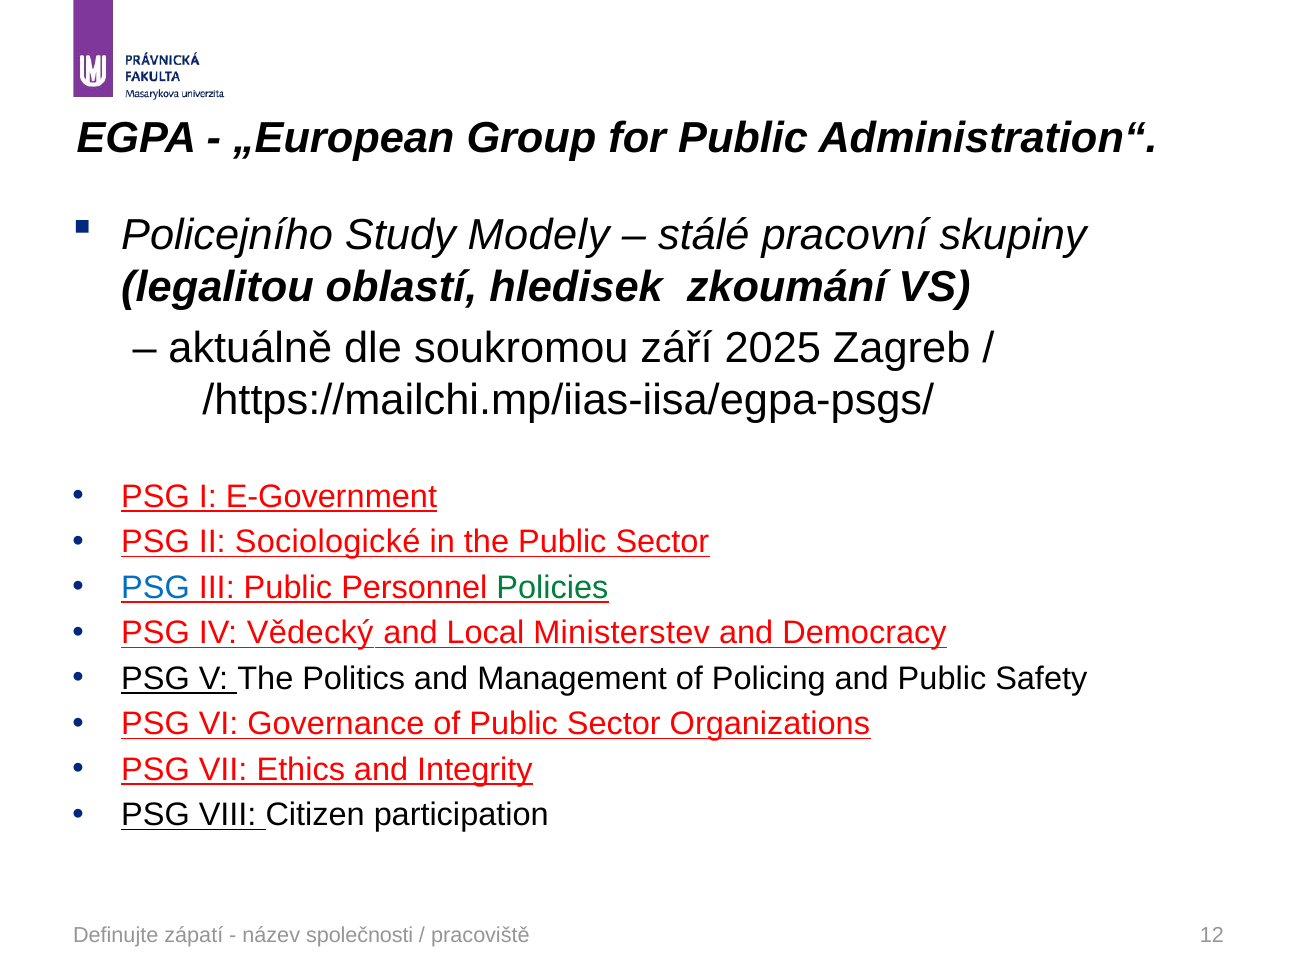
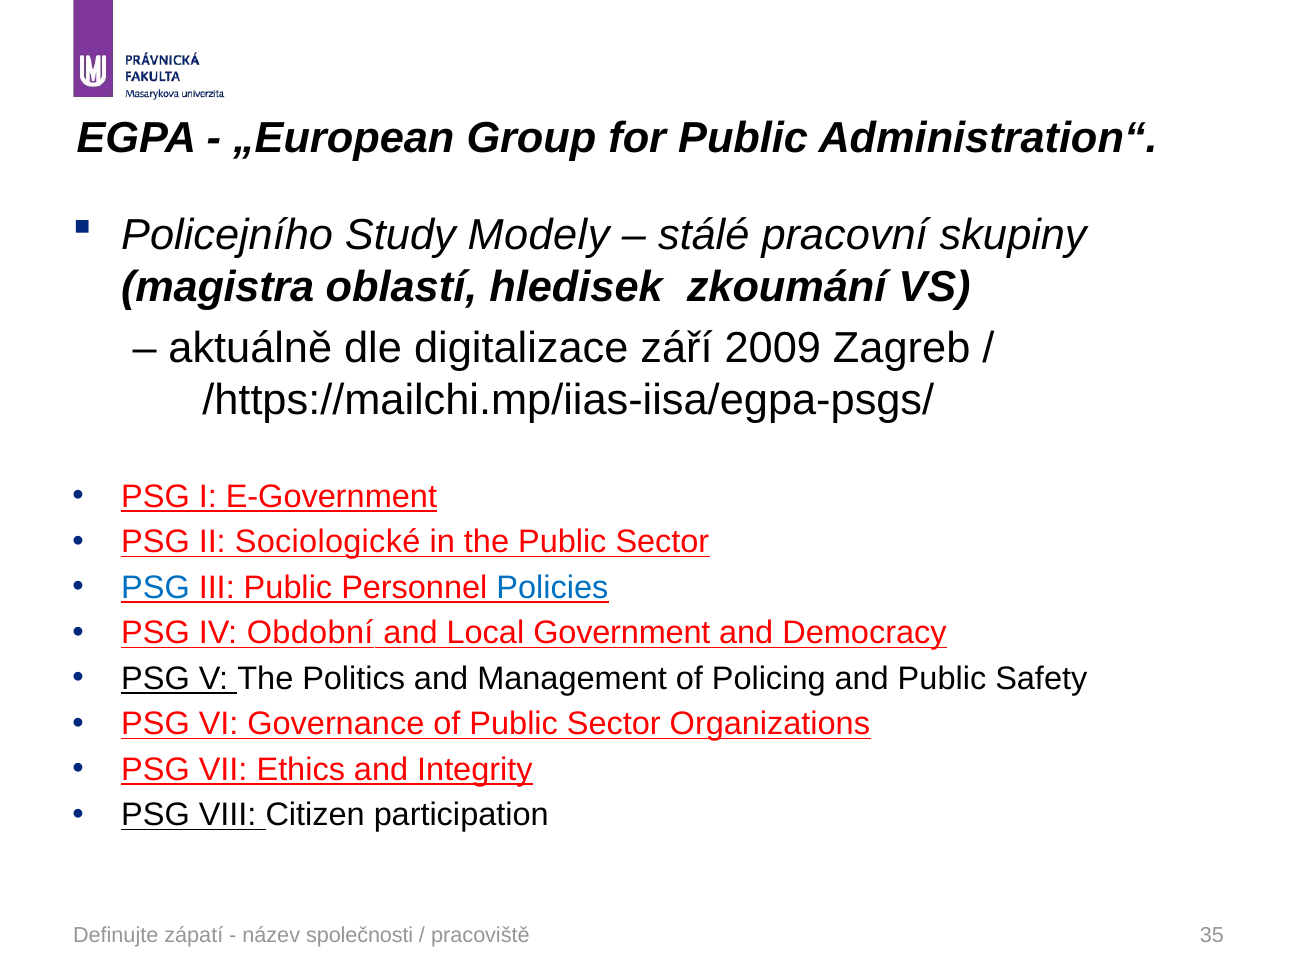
legalitou: legalitou -> magistra
soukromou: soukromou -> digitalizace
2025: 2025 -> 2009
Policies colour: green -> blue
Vědecký: Vědecký -> Obdobní
Ministerstev: Ministerstev -> Government
12: 12 -> 35
